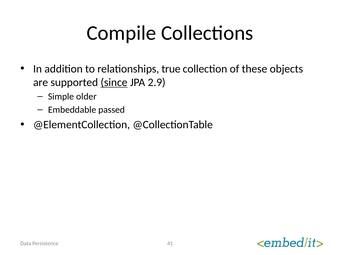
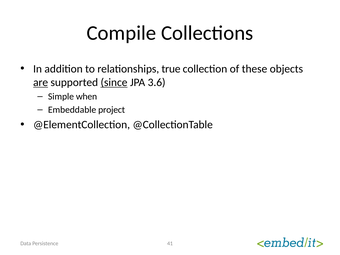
are underline: none -> present
2.9: 2.9 -> 3.6
older: older -> when
passed: passed -> project
